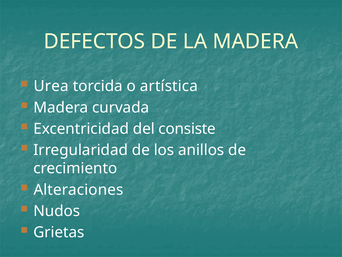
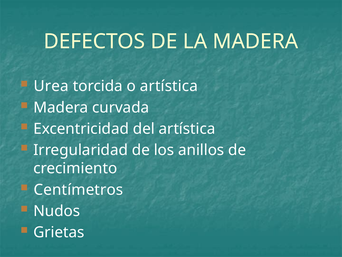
del consiste: consiste -> artística
Alteraciones: Alteraciones -> Centímetros
